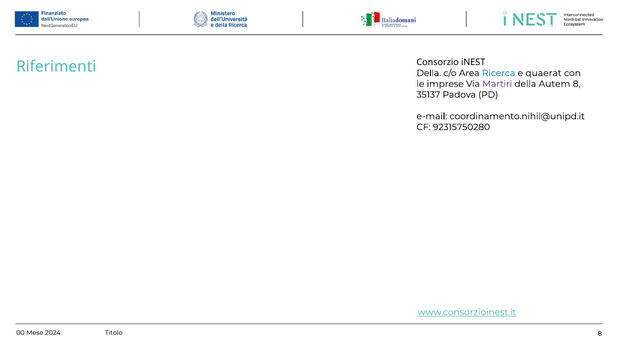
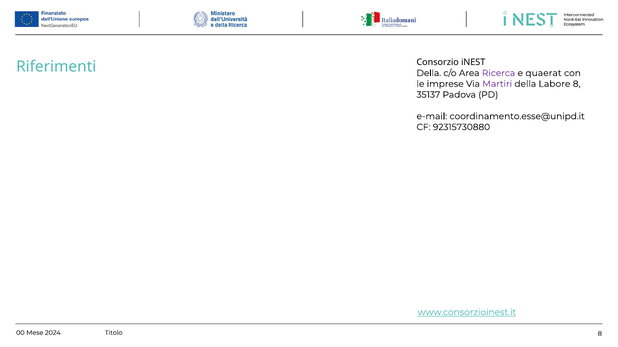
Ricerca colour: blue -> purple
Autem: Autem -> Labore
coordinamento.nihil@unipd.it: coordinamento.nihil@unipd.it -> coordinamento.esse@unipd.it
92315750280: 92315750280 -> 92315730880
